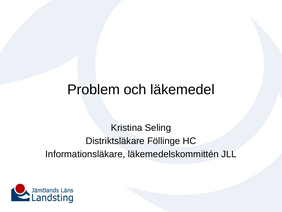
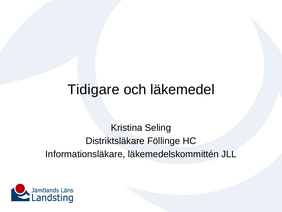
Problem: Problem -> Tidigare
